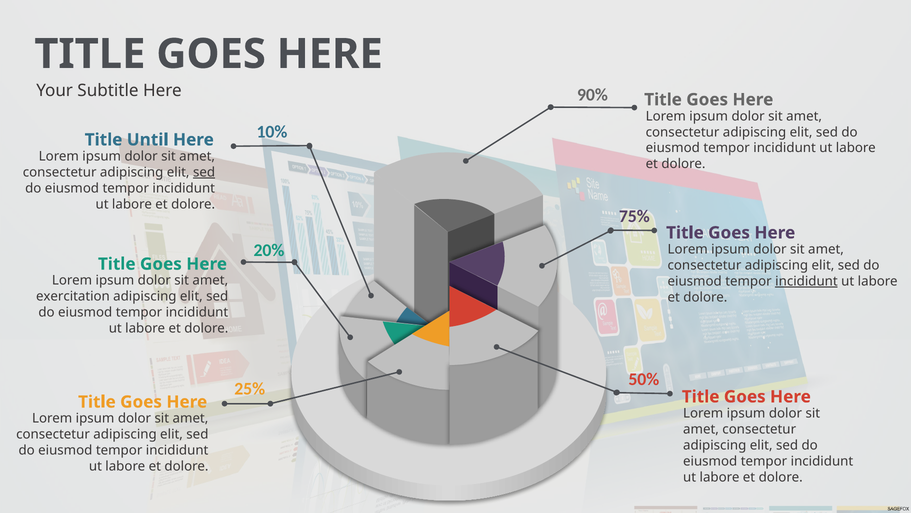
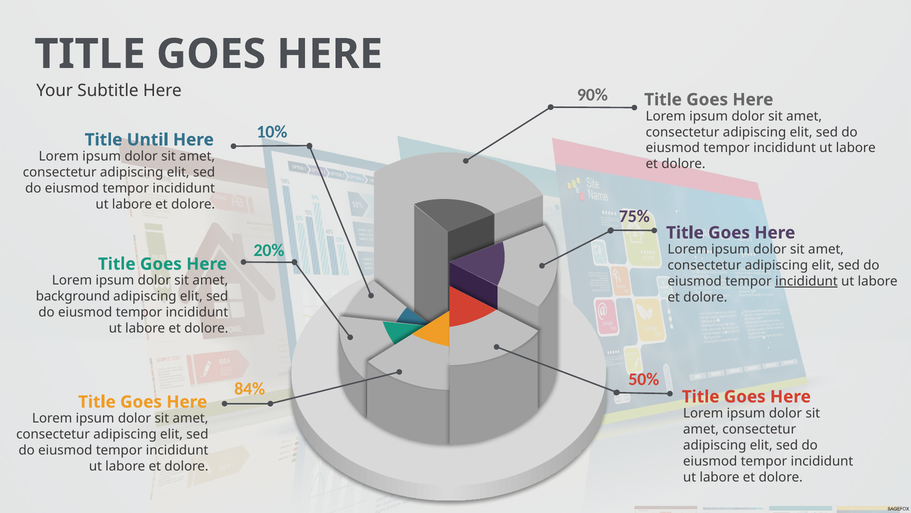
sed at (204, 172) underline: present -> none
exercitation: exercitation -> background
25%: 25% -> 84%
